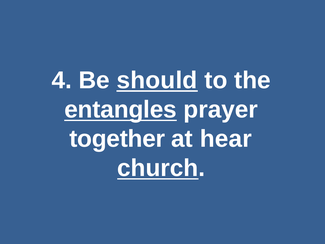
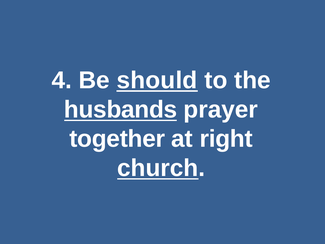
entangles: entangles -> husbands
hear: hear -> right
